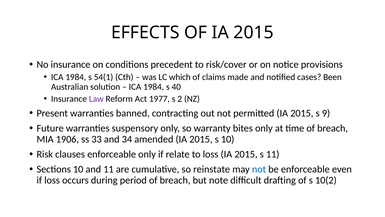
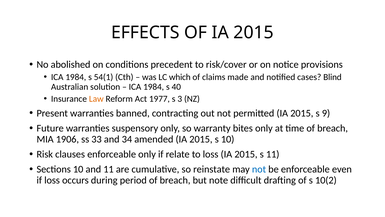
No insurance: insurance -> abolished
Been: Been -> Blind
Law colour: purple -> orange
2: 2 -> 3
